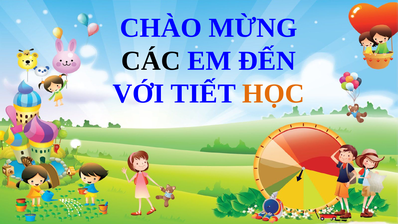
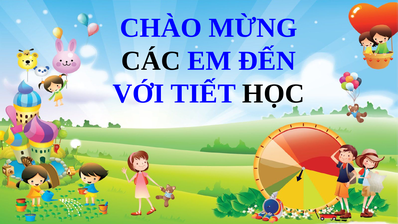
HỌC colour: orange -> black
